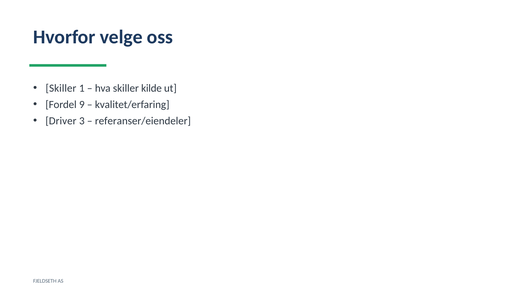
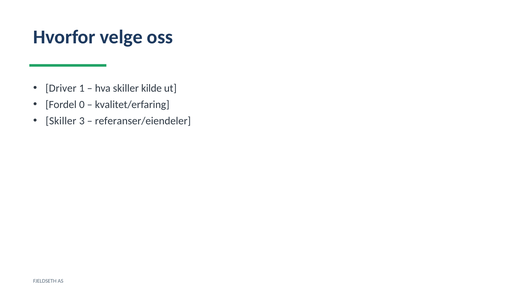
Skiller at (61, 88): Skiller -> Driver
9: 9 -> 0
Driver at (61, 121): Driver -> Skiller
